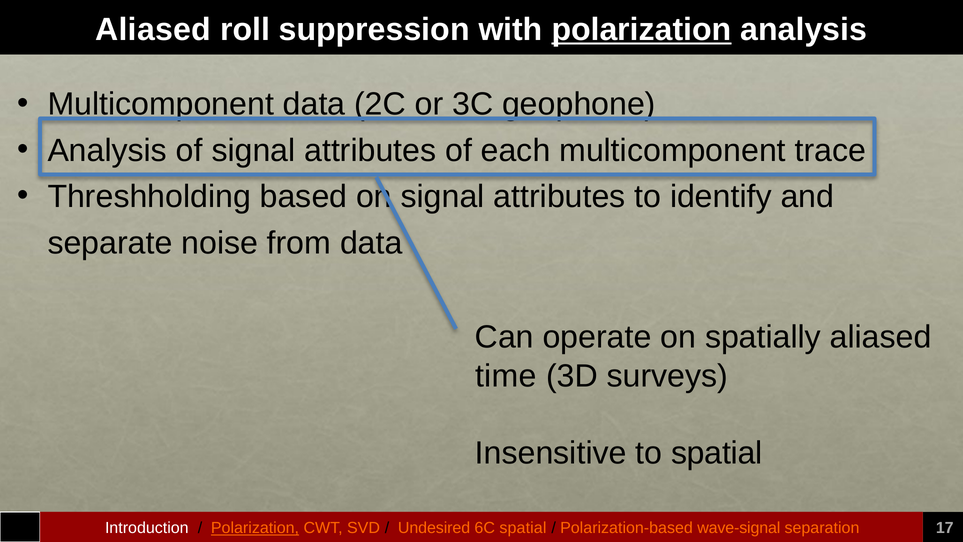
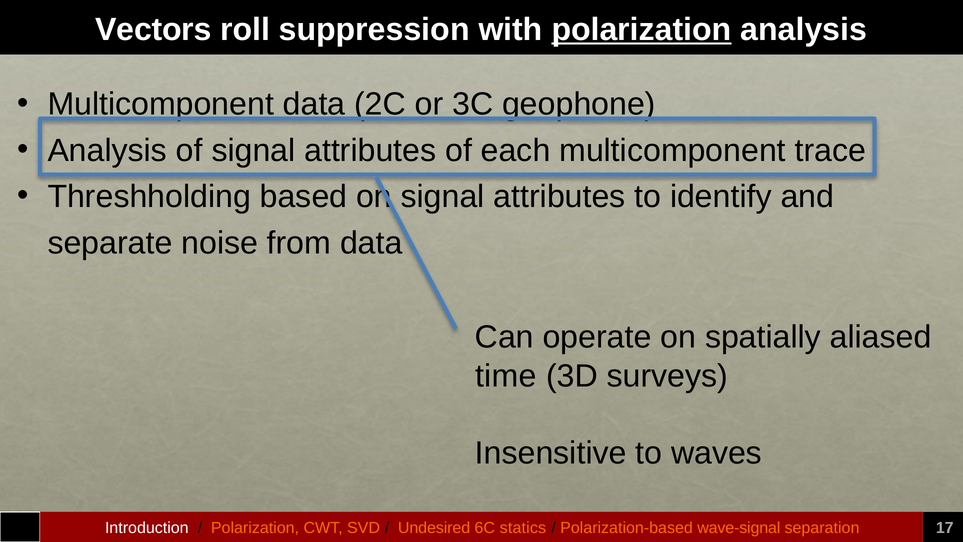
Aliased at (153, 29): Aliased -> Vectors
to spatial: spatial -> waves
Polarization at (255, 528) underline: present -> none
6C spatial: spatial -> statics
